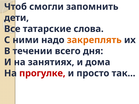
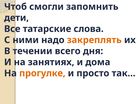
прогулке colour: red -> orange
